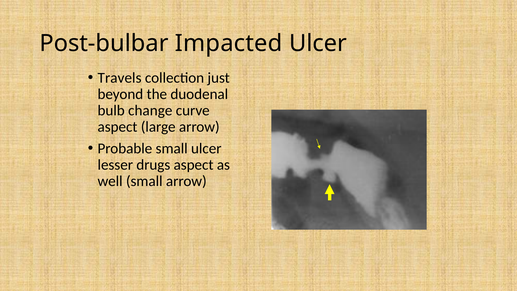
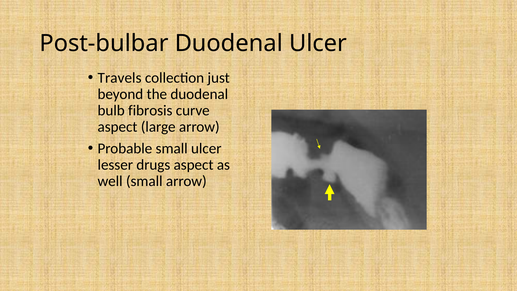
Post-bulbar Impacted: Impacted -> Duodenal
change: change -> fibrosis
